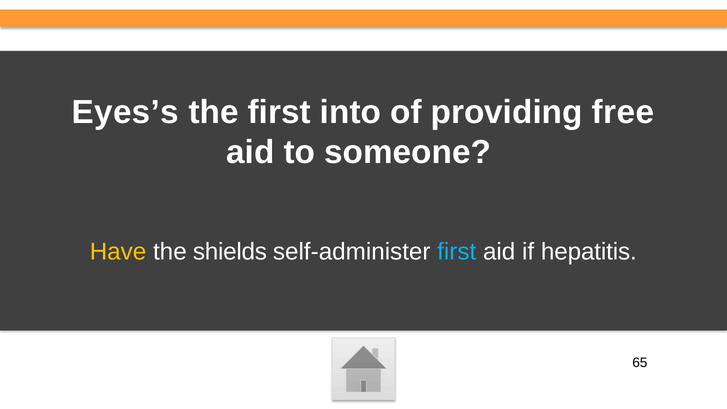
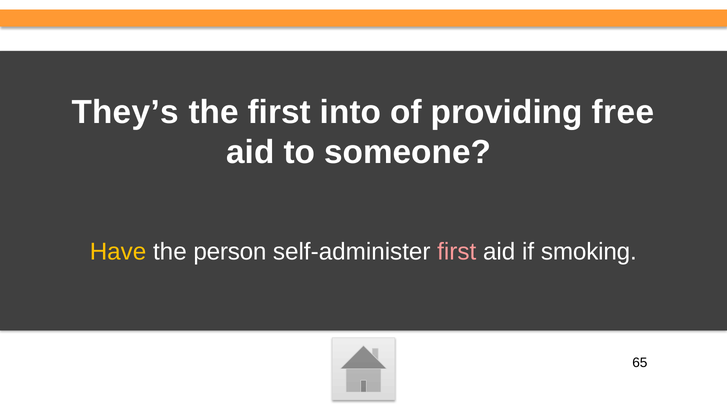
Eyes’s: Eyes’s -> They’s
shields: shields -> person
first at (457, 252) colour: light blue -> pink
hepatitis: hepatitis -> smoking
